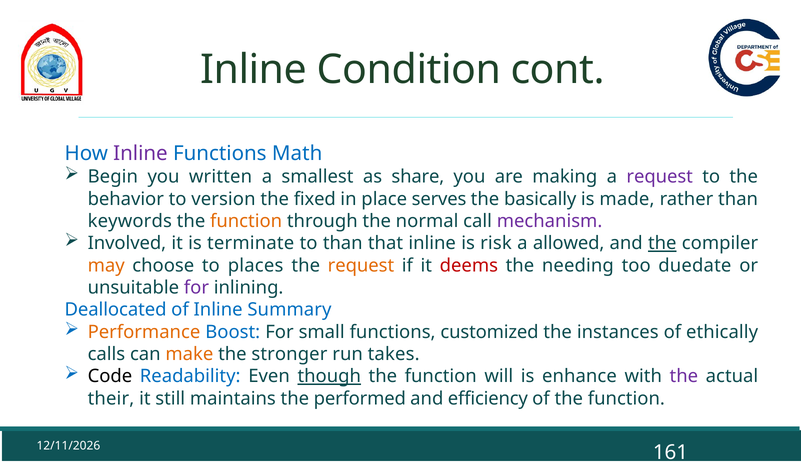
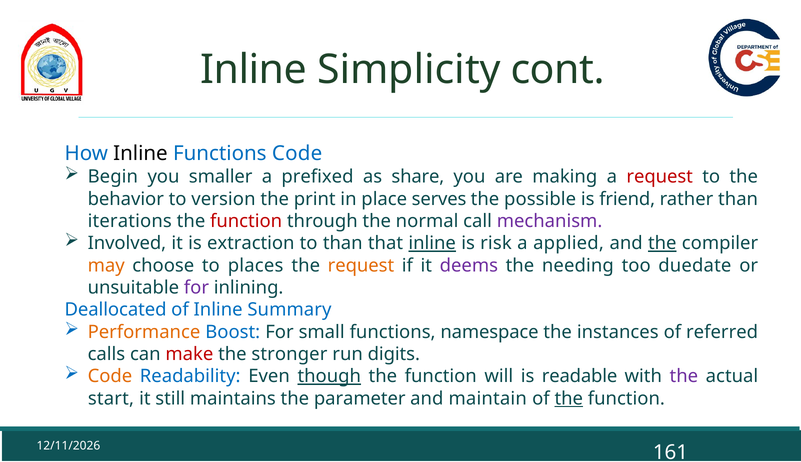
Condition: Condition -> Simplicity
Inline at (140, 154) colour: purple -> black
Functions Math: Math -> Code
written: written -> smaller
smallest: smallest -> prefixed
request at (660, 177) colour: purple -> red
fixed: fixed -> print
basically: basically -> possible
made: made -> friend
keywords: keywords -> iterations
function at (246, 221) colour: orange -> red
terminate: terminate -> extraction
inline at (432, 243) underline: none -> present
allowed: allowed -> applied
deems colour: red -> purple
customized: customized -> namespace
ethically: ethically -> referred
make colour: orange -> red
takes: takes -> digits
Code at (110, 376) colour: black -> orange
enhance: enhance -> readable
their: their -> start
performed: performed -> parameter
efficiency: efficiency -> maintain
the at (569, 399) underline: none -> present
